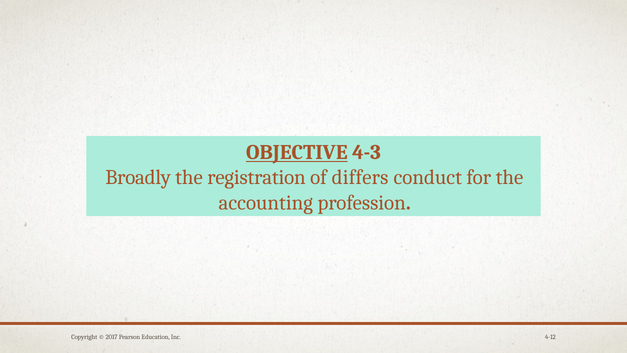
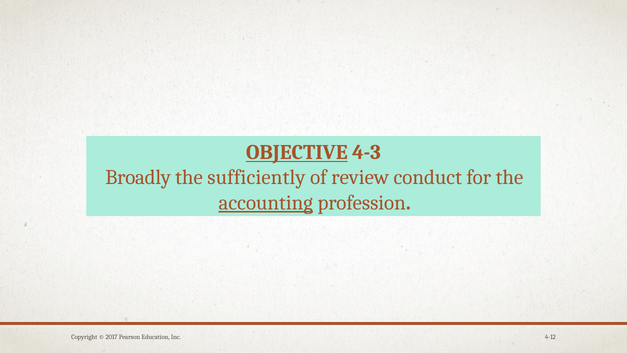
registration: registration -> sufficiently
differs: differs -> review
accounting underline: none -> present
